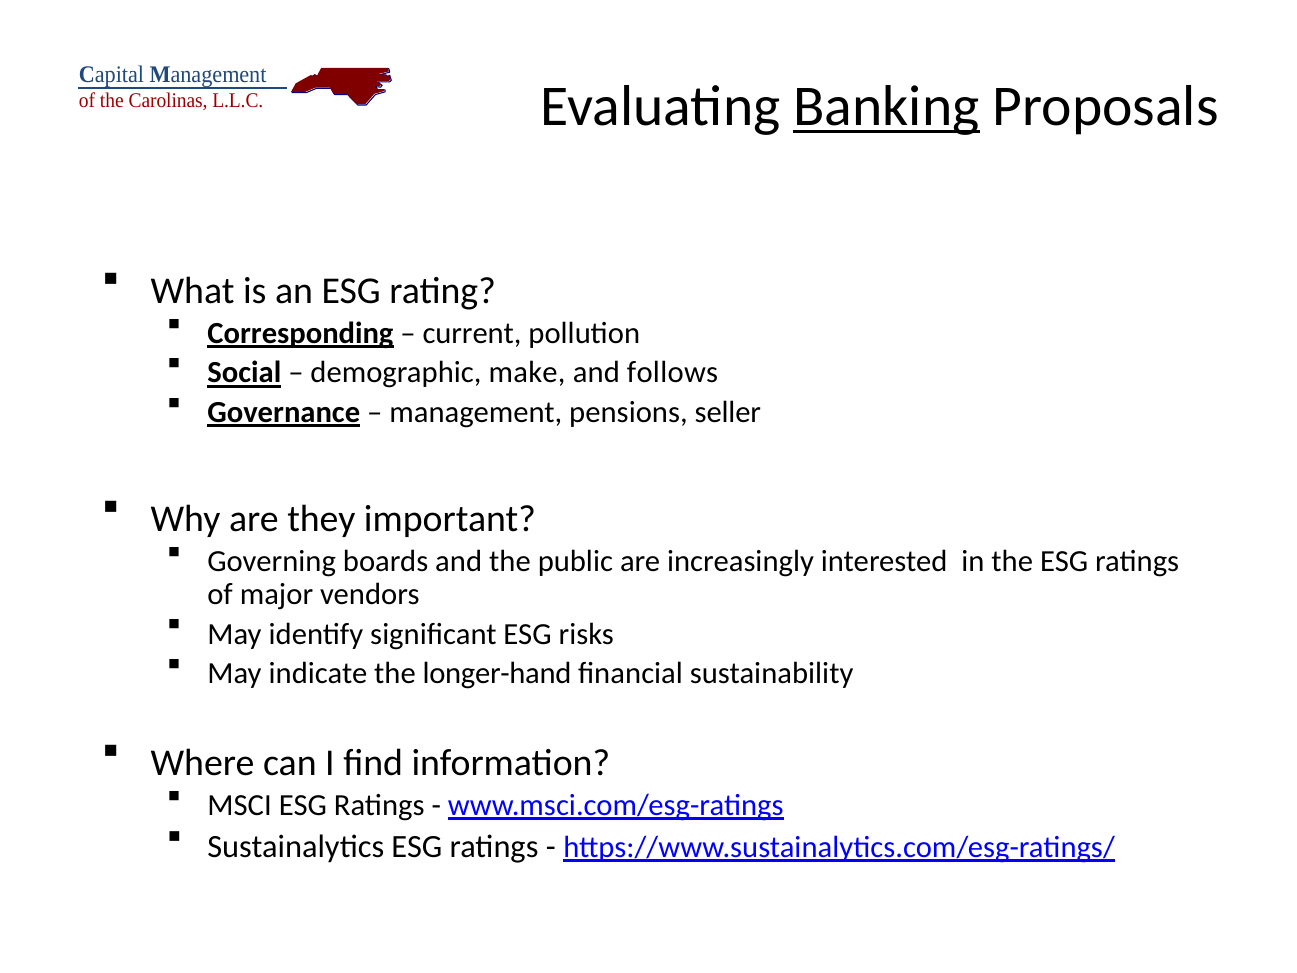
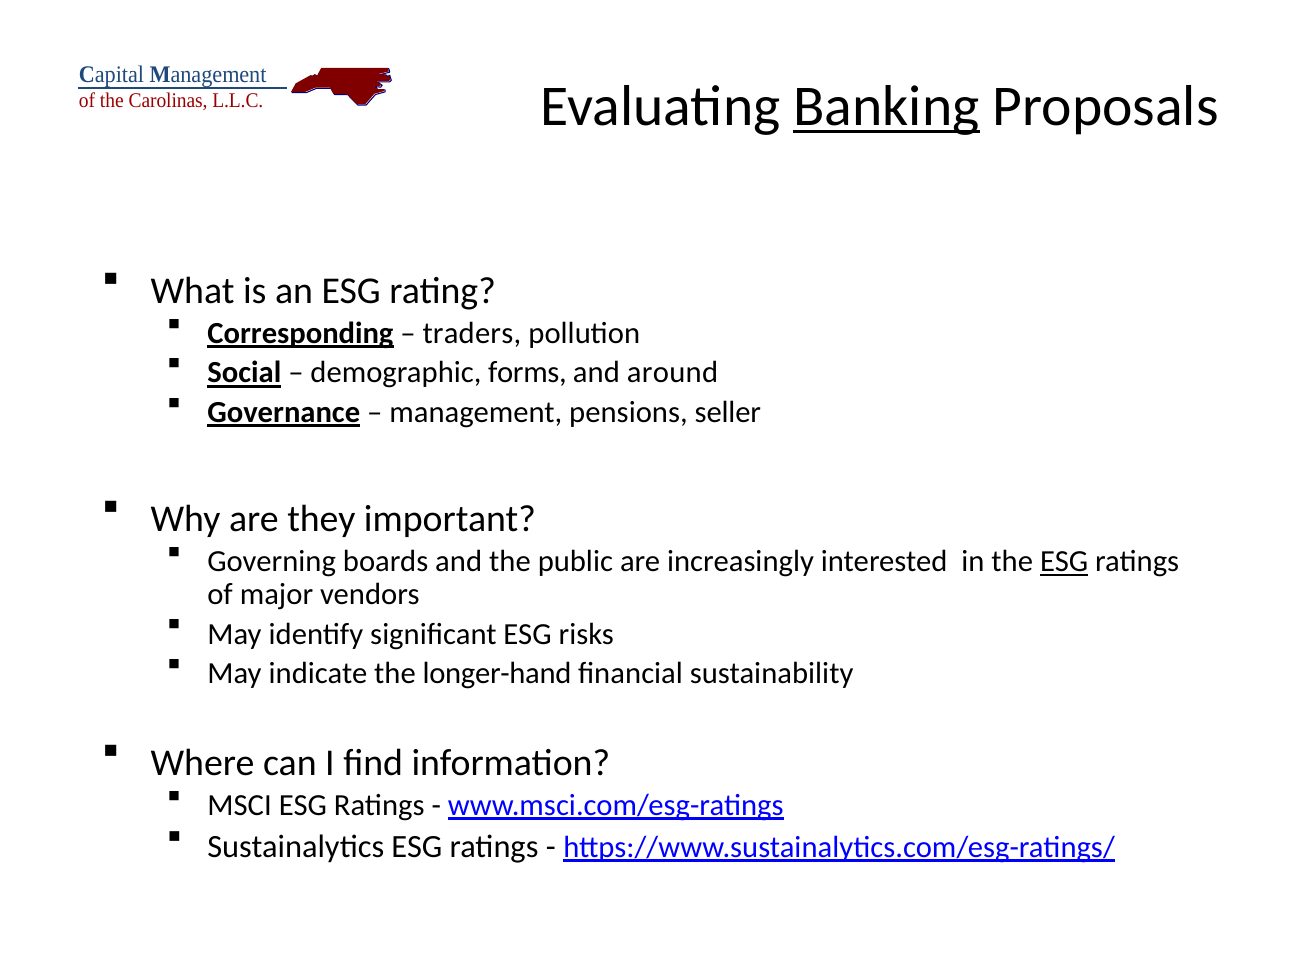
current: current -> traders
make: make -> forms
follows: follows -> around
ESG at (1064, 561) underline: none -> present
